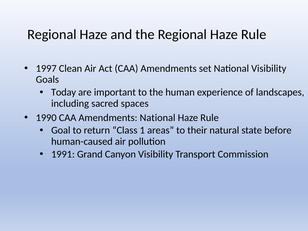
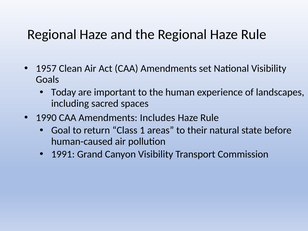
1997: 1997 -> 1957
Amendments National: National -> Includes
